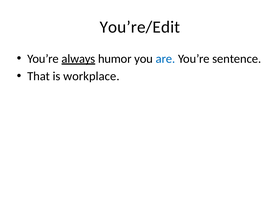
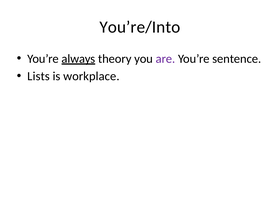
You’re/Edit: You’re/Edit -> You’re/Into
humor: humor -> theory
are colour: blue -> purple
That: That -> Lists
